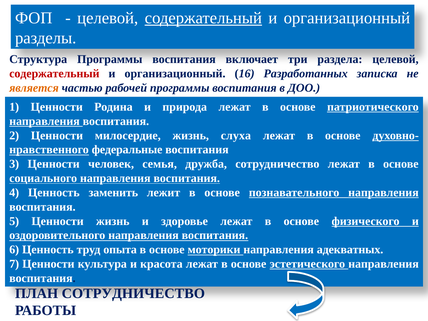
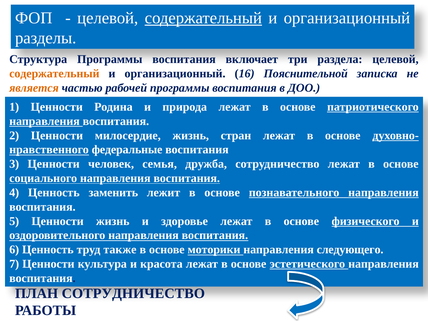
содержательный at (54, 74) colour: red -> orange
Разработанных: Разработанных -> Пояснительной
слуха: слуха -> стран
опыта: опыта -> также
адекватных: адекватных -> следующего
